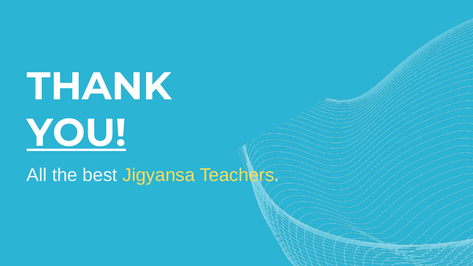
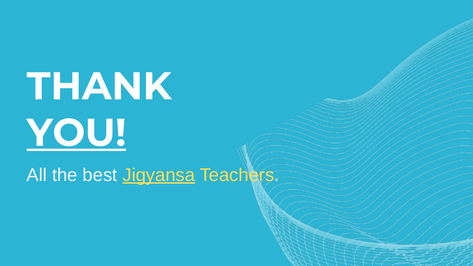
Jigyansa underline: none -> present
